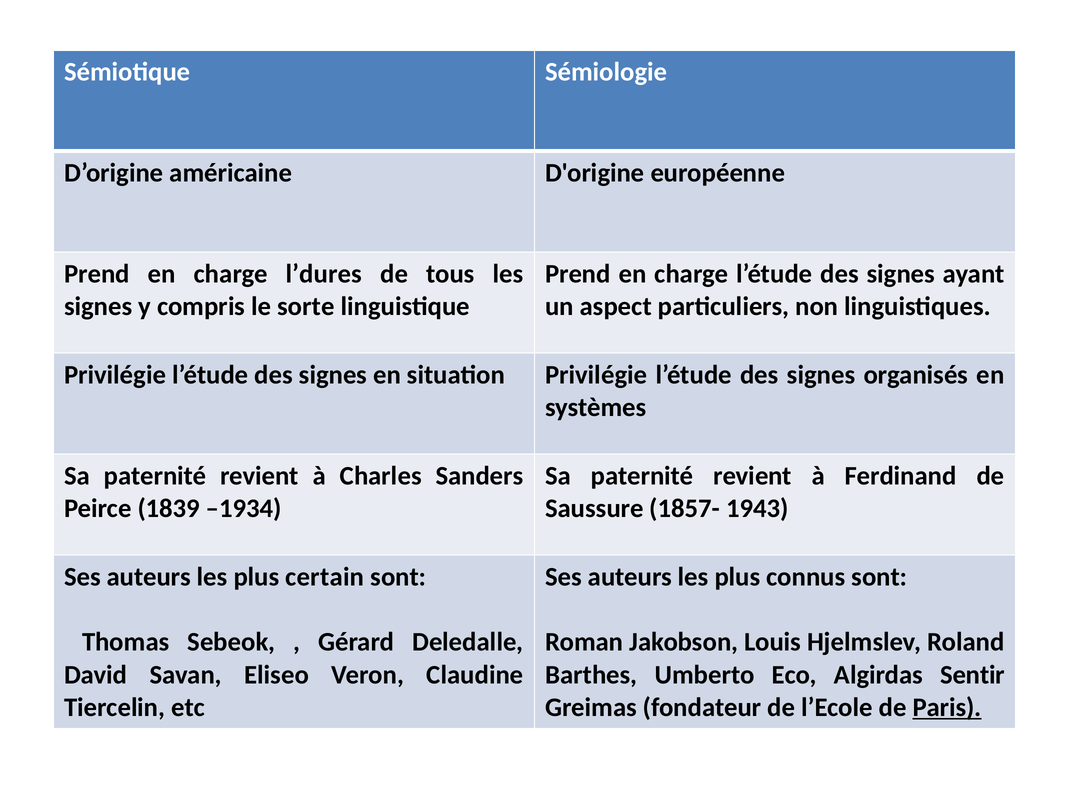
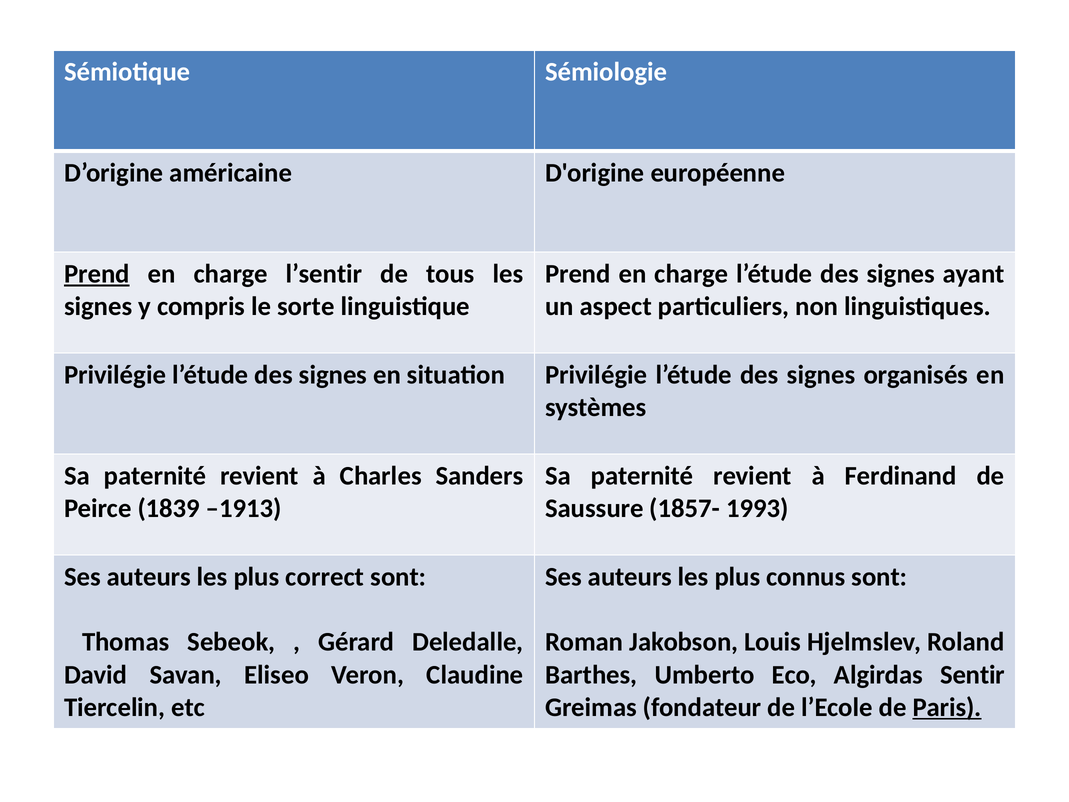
Prend at (97, 274) underline: none -> present
l’dures: l’dures -> l’sentir
–1934: –1934 -> –1913
1943: 1943 -> 1993
certain: certain -> correct
